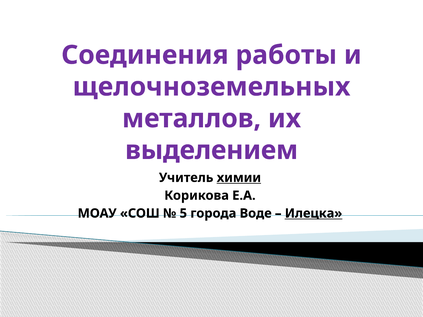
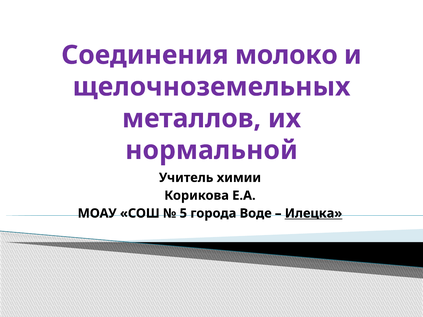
работы: работы -> молоко
выделением: выделением -> нормальной
химии underline: present -> none
